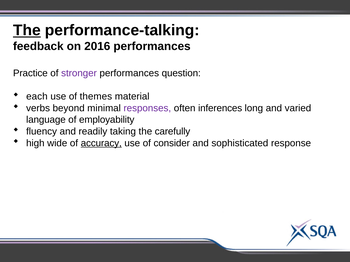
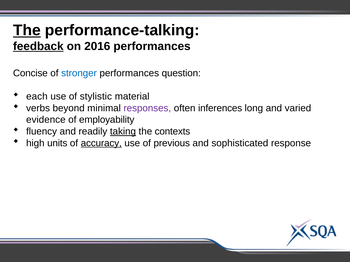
feedback underline: none -> present
Practice: Practice -> Concise
stronger colour: purple -> blue
themes: themes -> stylistic
language: language -> evidence
taking underline: none -> present
carefully: carefully -> contexts
wide: wide -> units
consider: consider -> previous
